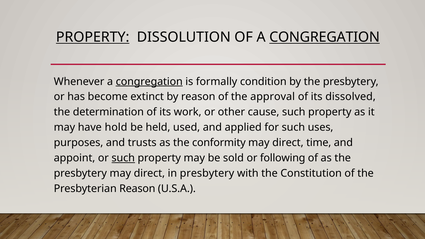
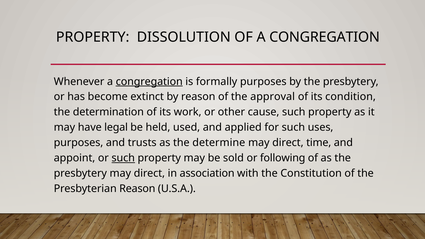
PROPERTY at (93, 37) underline: present -> none
CONGREGATION at (325, 37) underline: present -> none
formally condition: condition -> purposes
dissolved: dissolved -> condition
hold: hold -> legal
conformity: conformity -> determine
in presbytery: presbytery -> association
